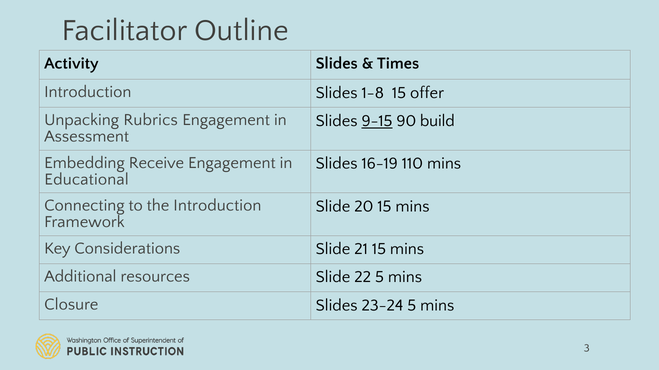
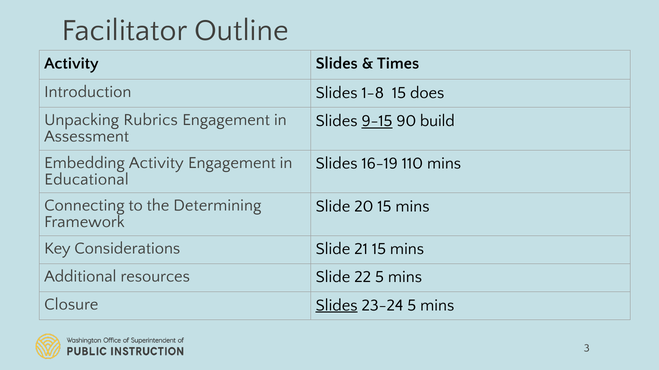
offer: offer -> does
Embedding Receive: Receive -> Activity
the Introduction: Introduction -> Determining
Slides at (337, 306) underline: none -> present
